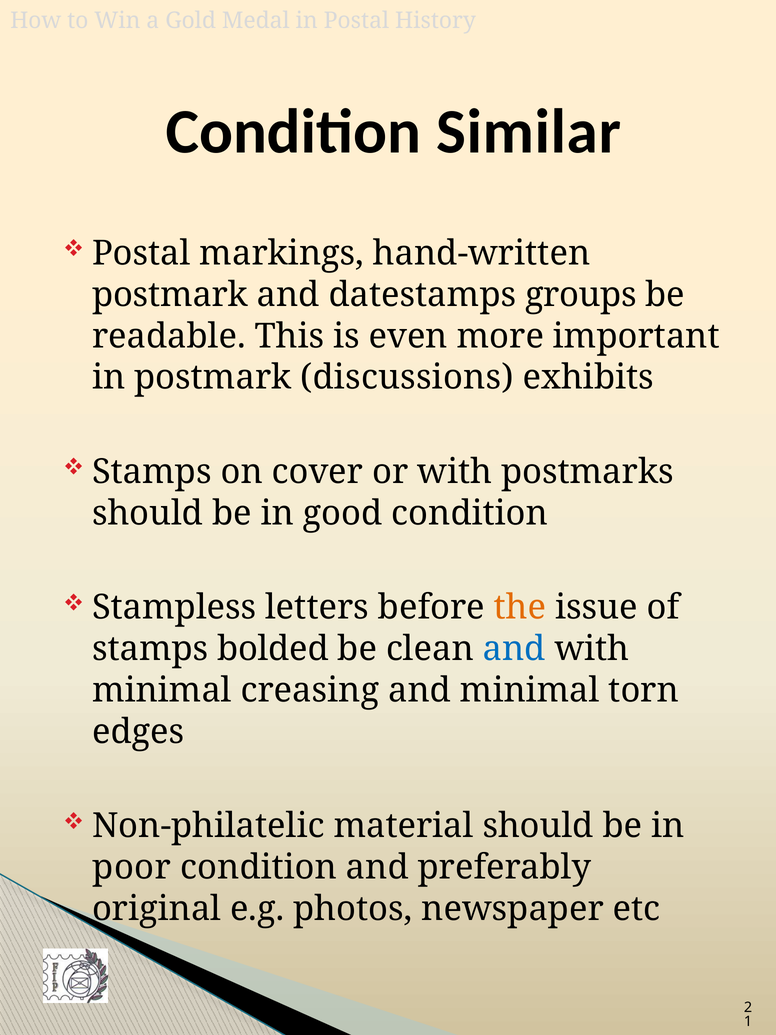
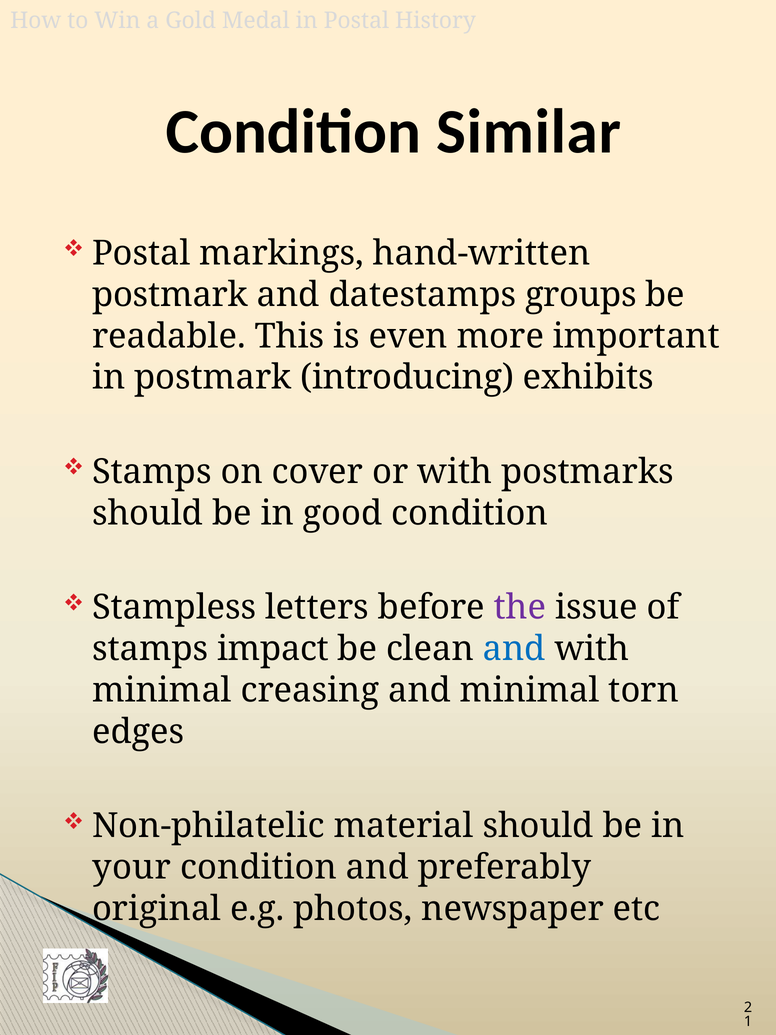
discussions: discussions -> introducing
the colour: orange -> purple
bolded: bolded -> impact
poor: poor -> your
